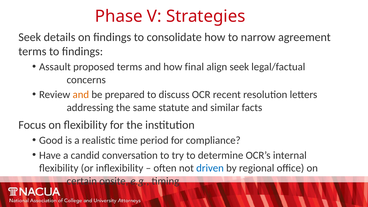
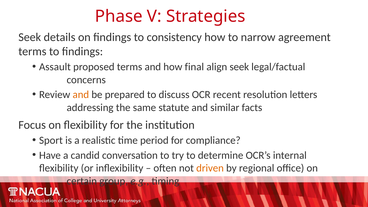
consolidate: consolidate -> consistency
Good: Good -> Sport
driven colour: blue -> orange
onsite: onsite -> group
